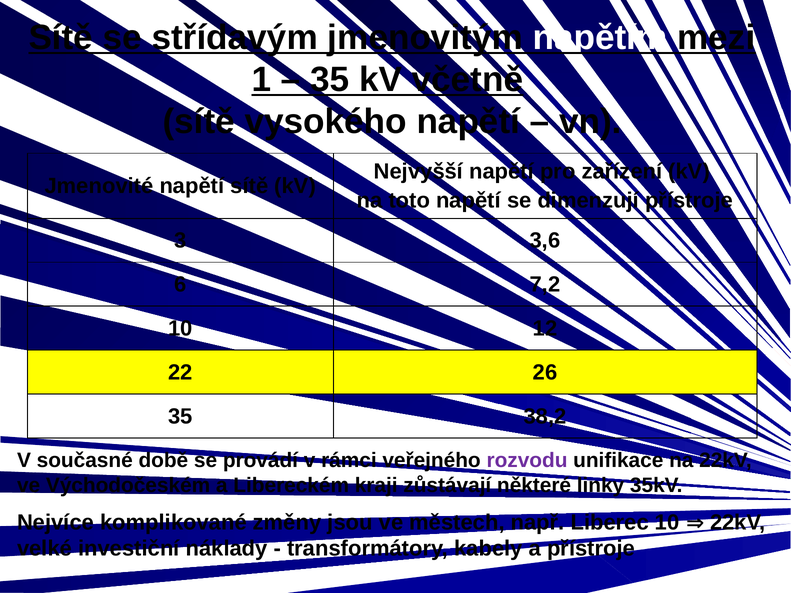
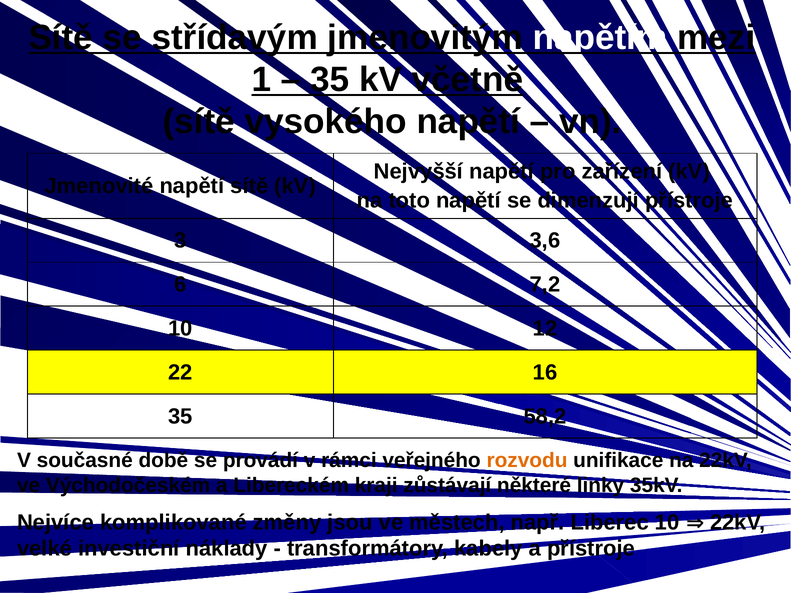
26: 26 -> 16
38,2: 38,2 -> 58,2
rozvodu colour: purple -> orange
